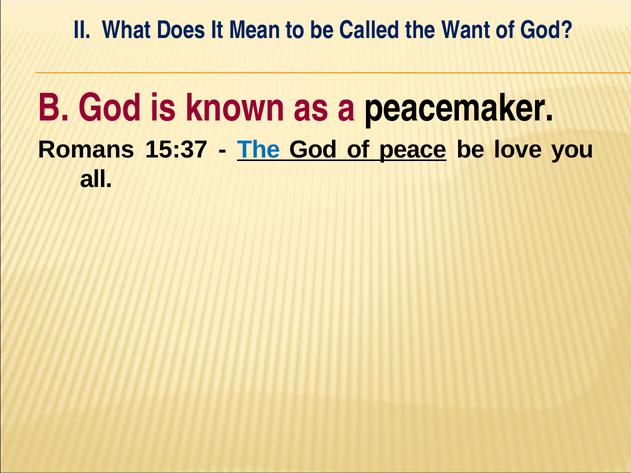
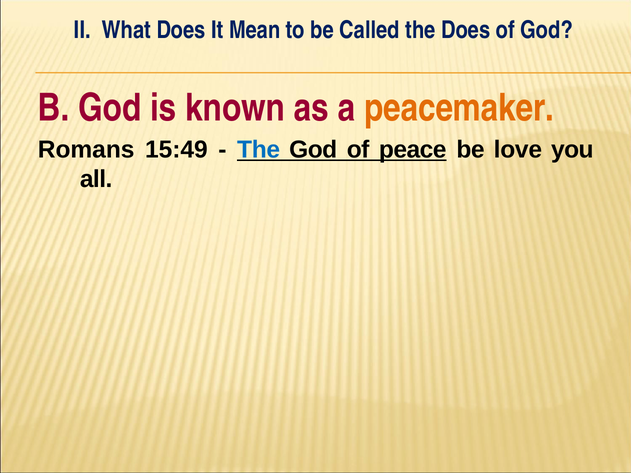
the Want: Want -> Does
peacemaker colour: black -> orange
15:37: 15:37 -> 15:49
